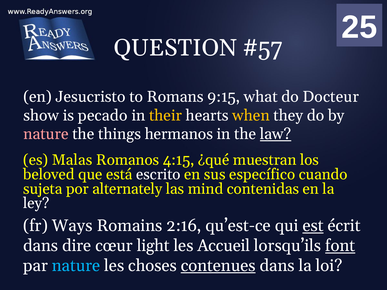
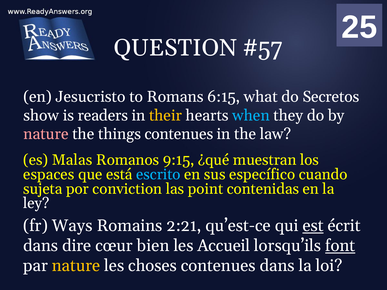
9:15: 9:15 -> 6:15
Docteur: Docteur -> Secretos
pecado: pecado -> readers
when colour: yellow -> light blue
things hermanos: hermanos -> contenues
law underline: present -> none
4:15: 4:15 -> 9:15
beloved: beloved -> espaces
escrito colour: white -> light blue
alternately: alternately -> conviction
mind: mind -> point
2:16: 2:16 -> 2:21
light: light -> bien
nature at (76, 266) colour: light blue -> yellow
contenues at (218, 266) underline: present -> none
